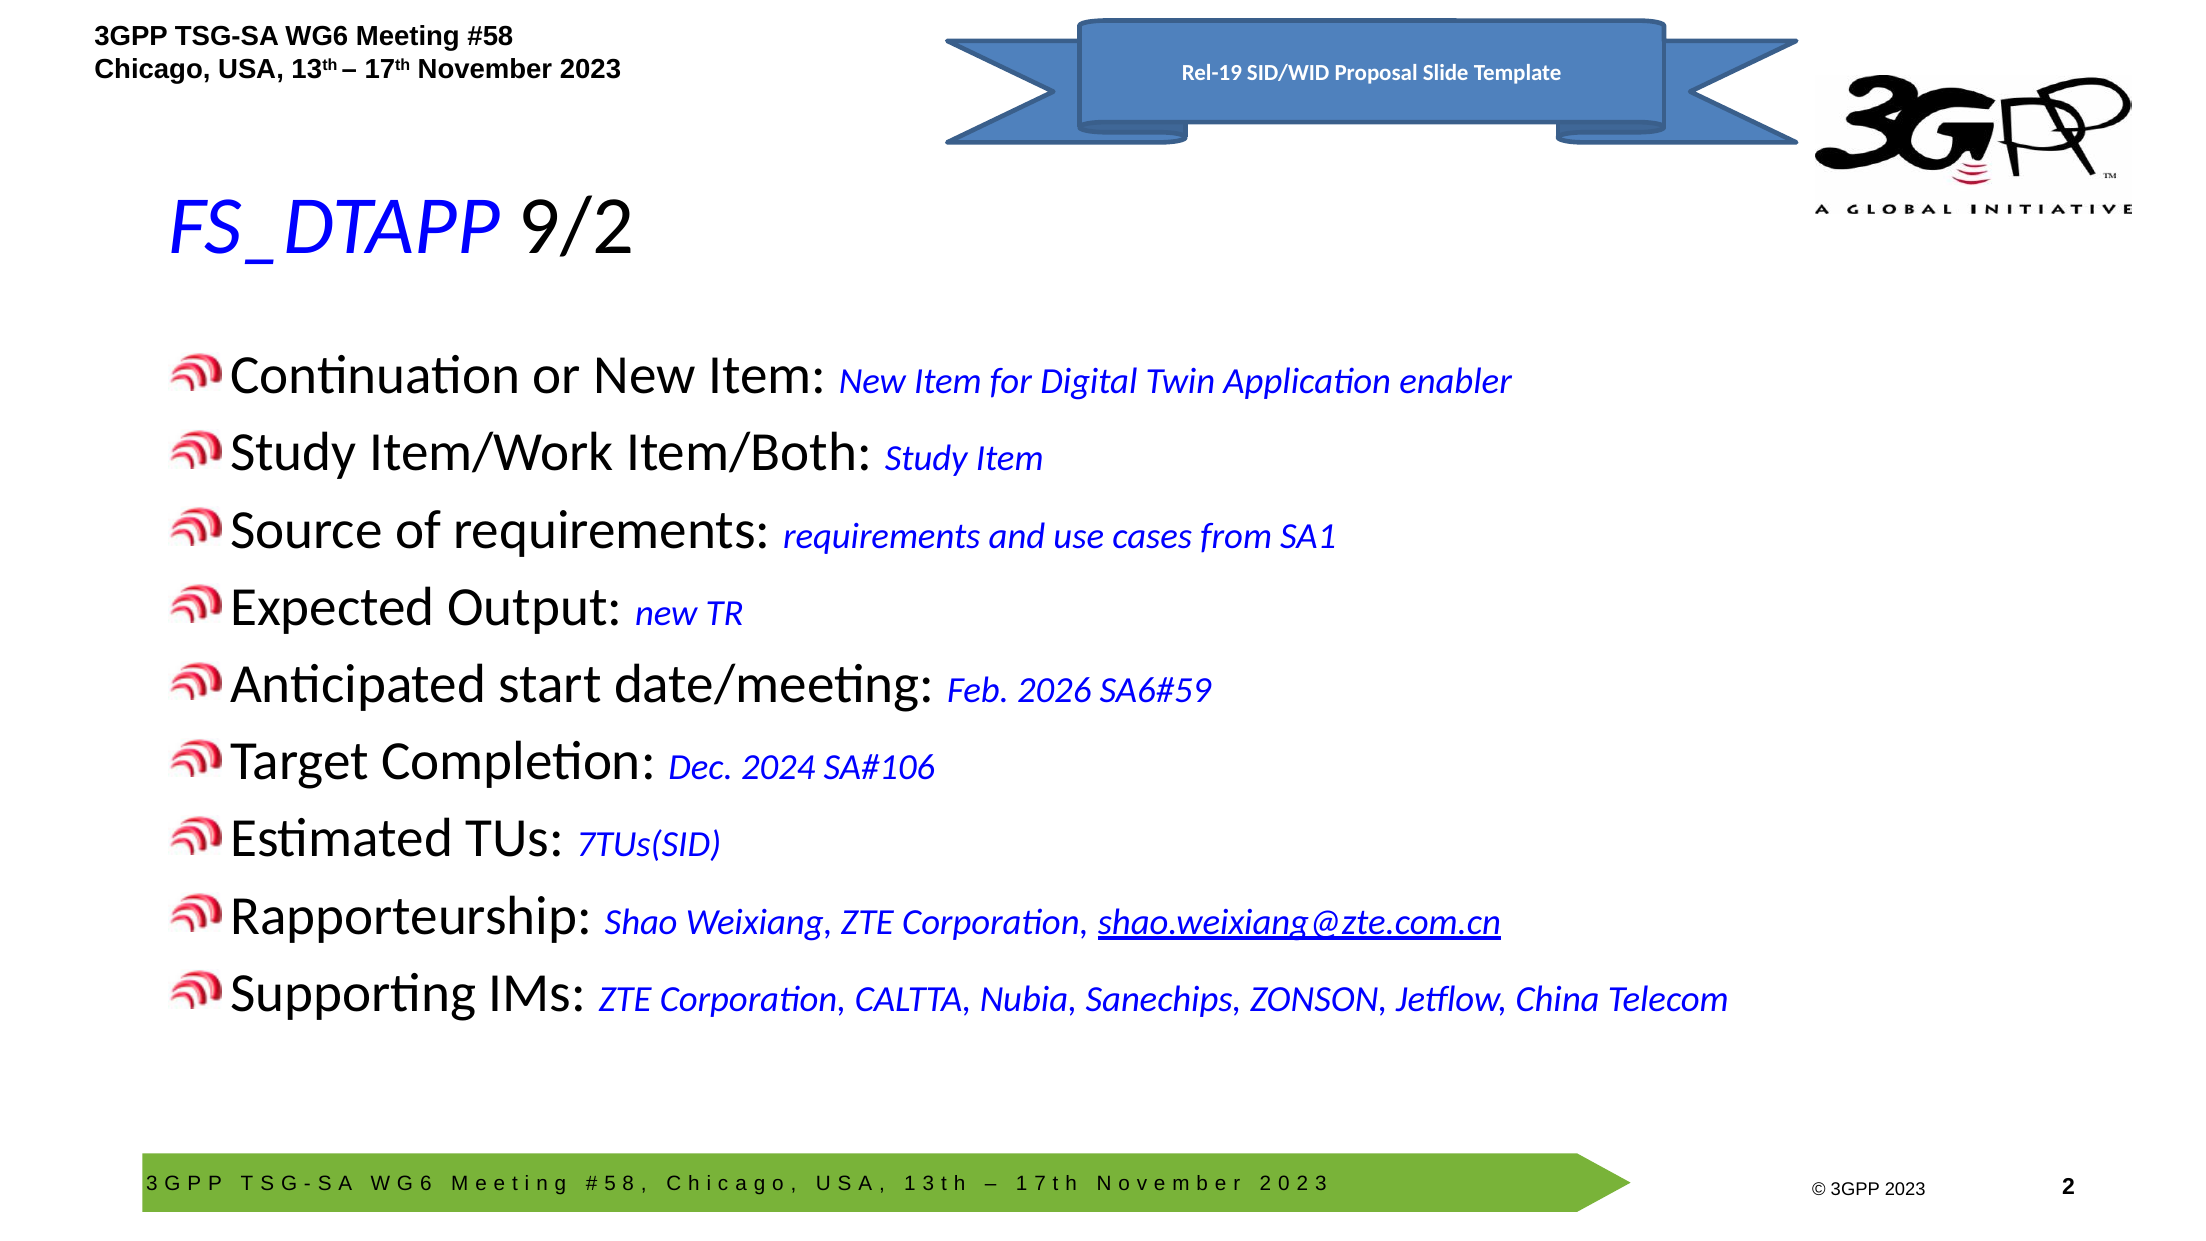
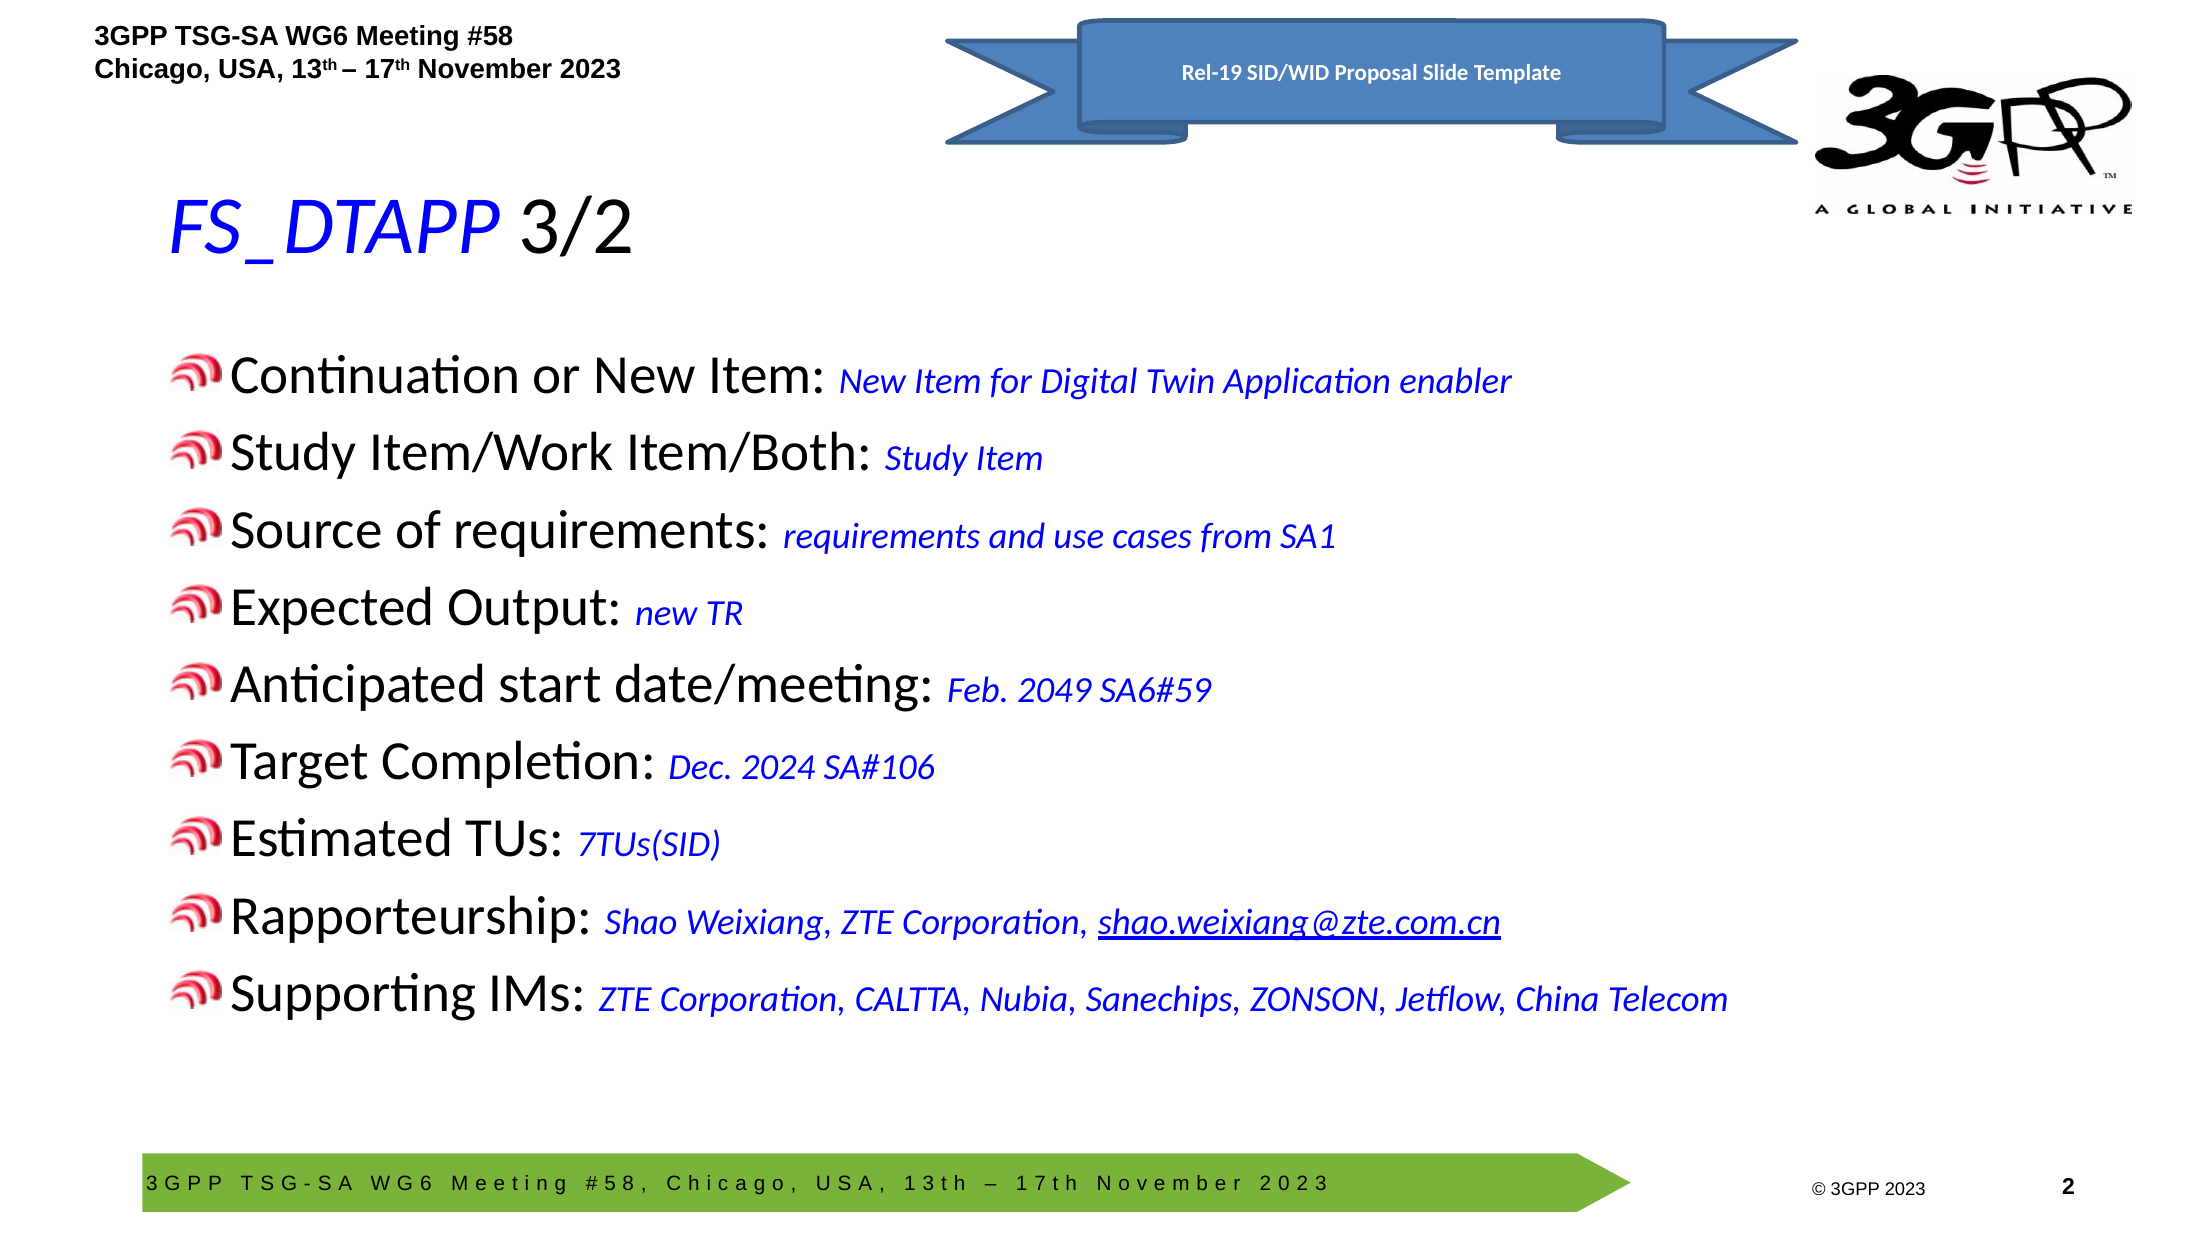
9/2: 9/2 -> 3/2
2026: 2026 -> 2049
